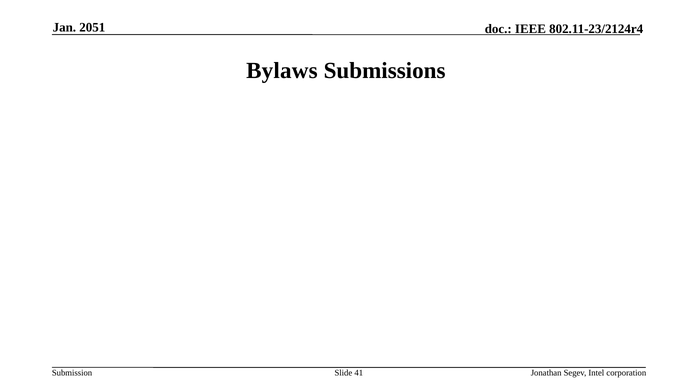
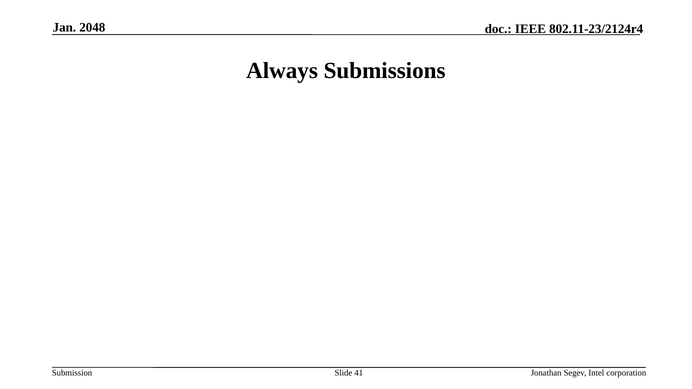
2051: 2051 -> 2048
Bylaws: Bylaws -> Always
